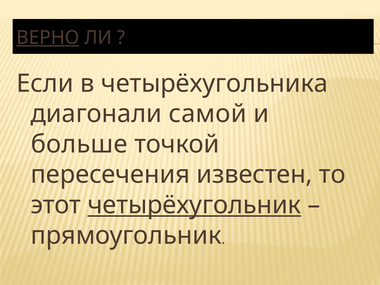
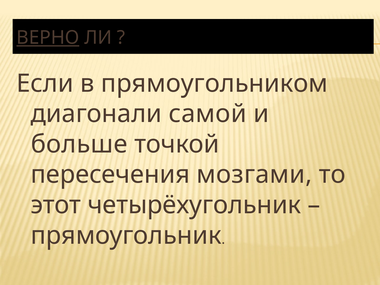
четырёхугольника: четырёхугольника -> прямоугольником
известен: известен -> мозгами
четырёхугольник underline: present -> none
